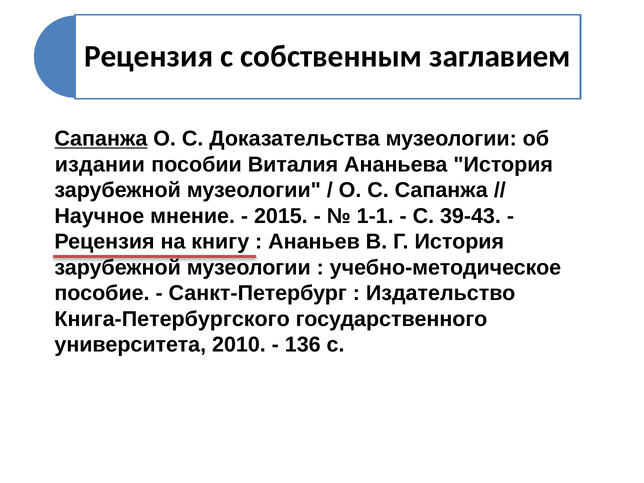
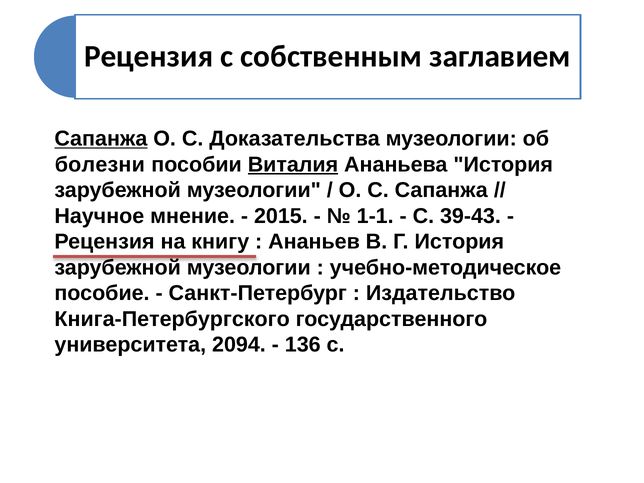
издании: издании -> болезни
Виталия underline: none -> present
2010: 2010 -> 2094
